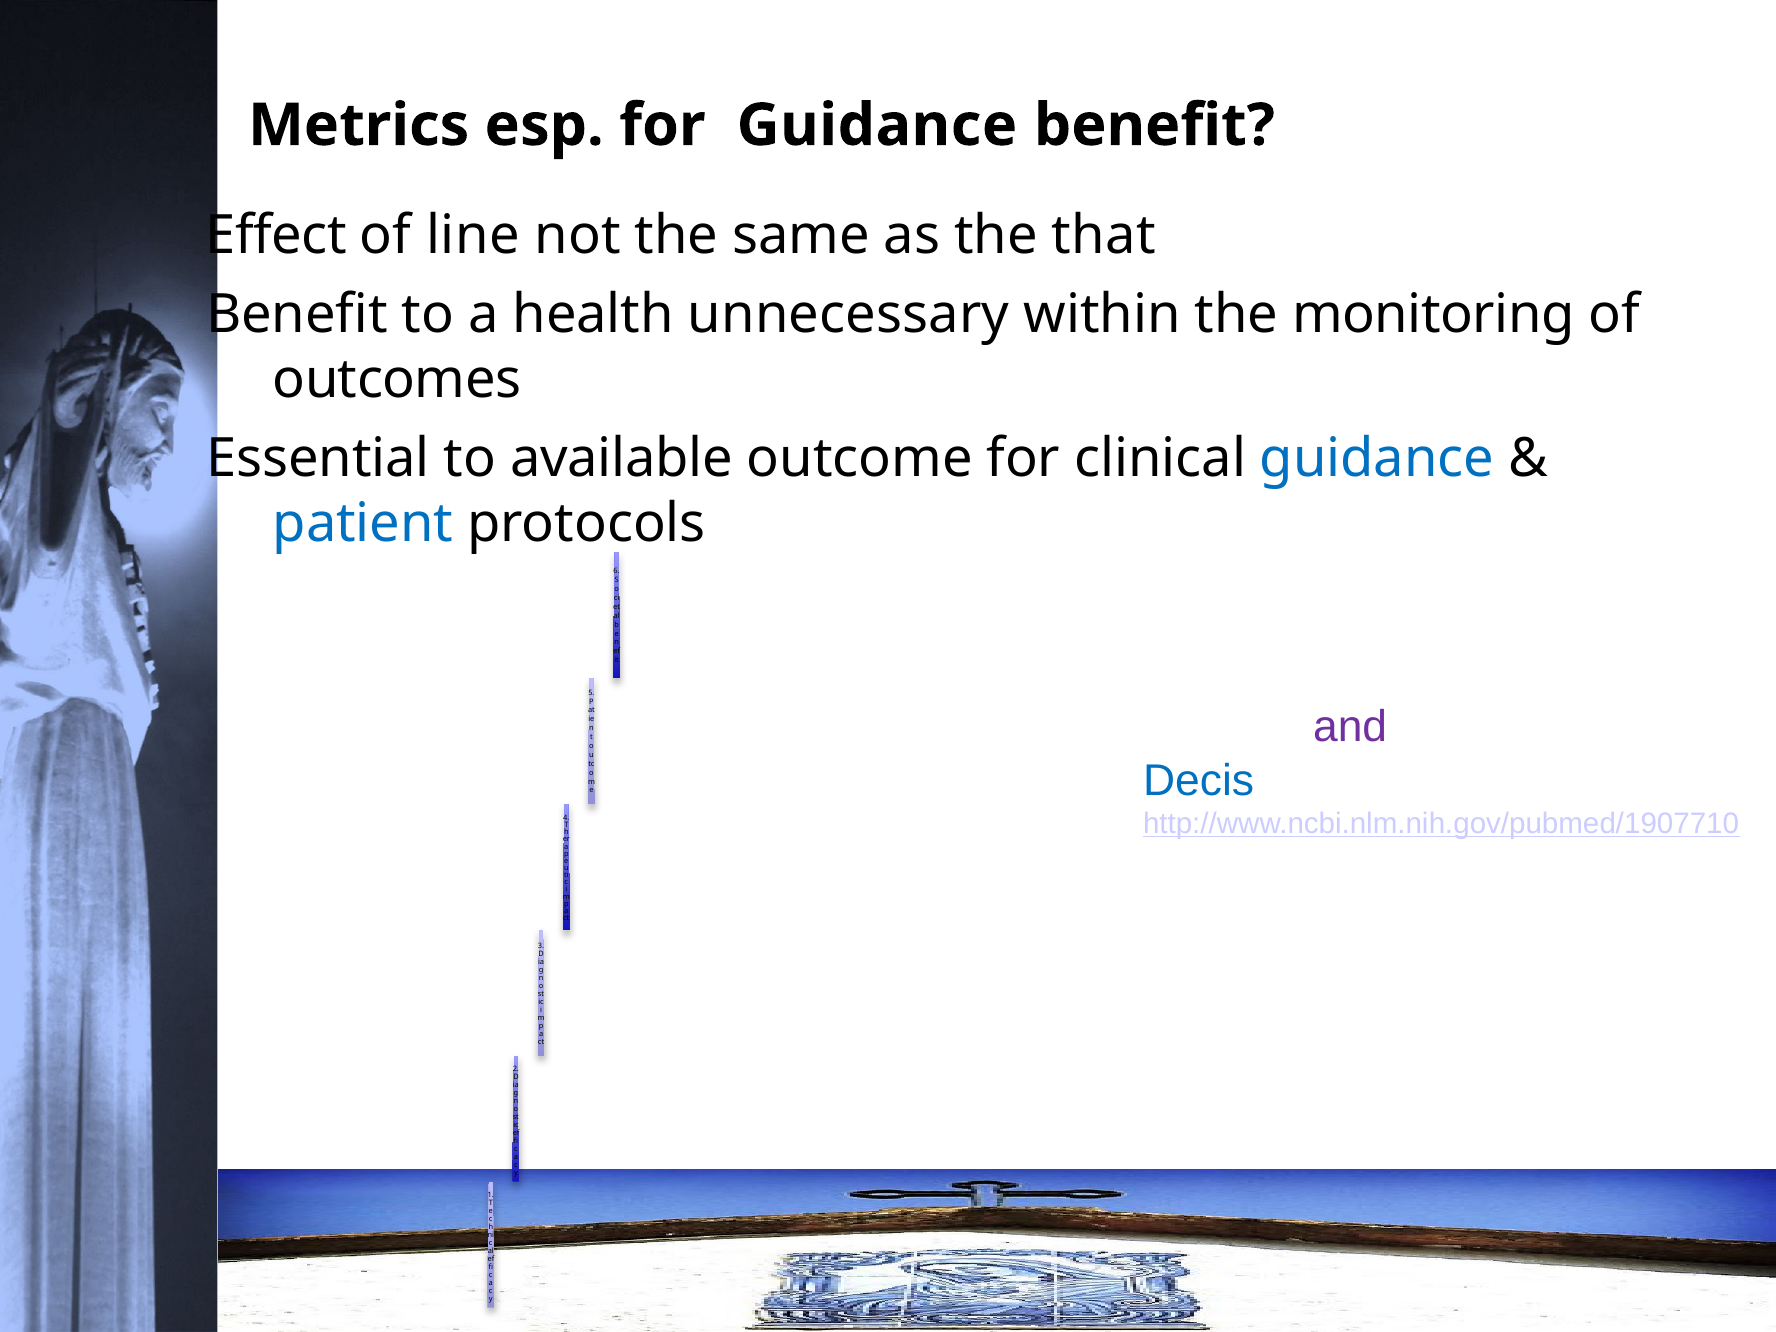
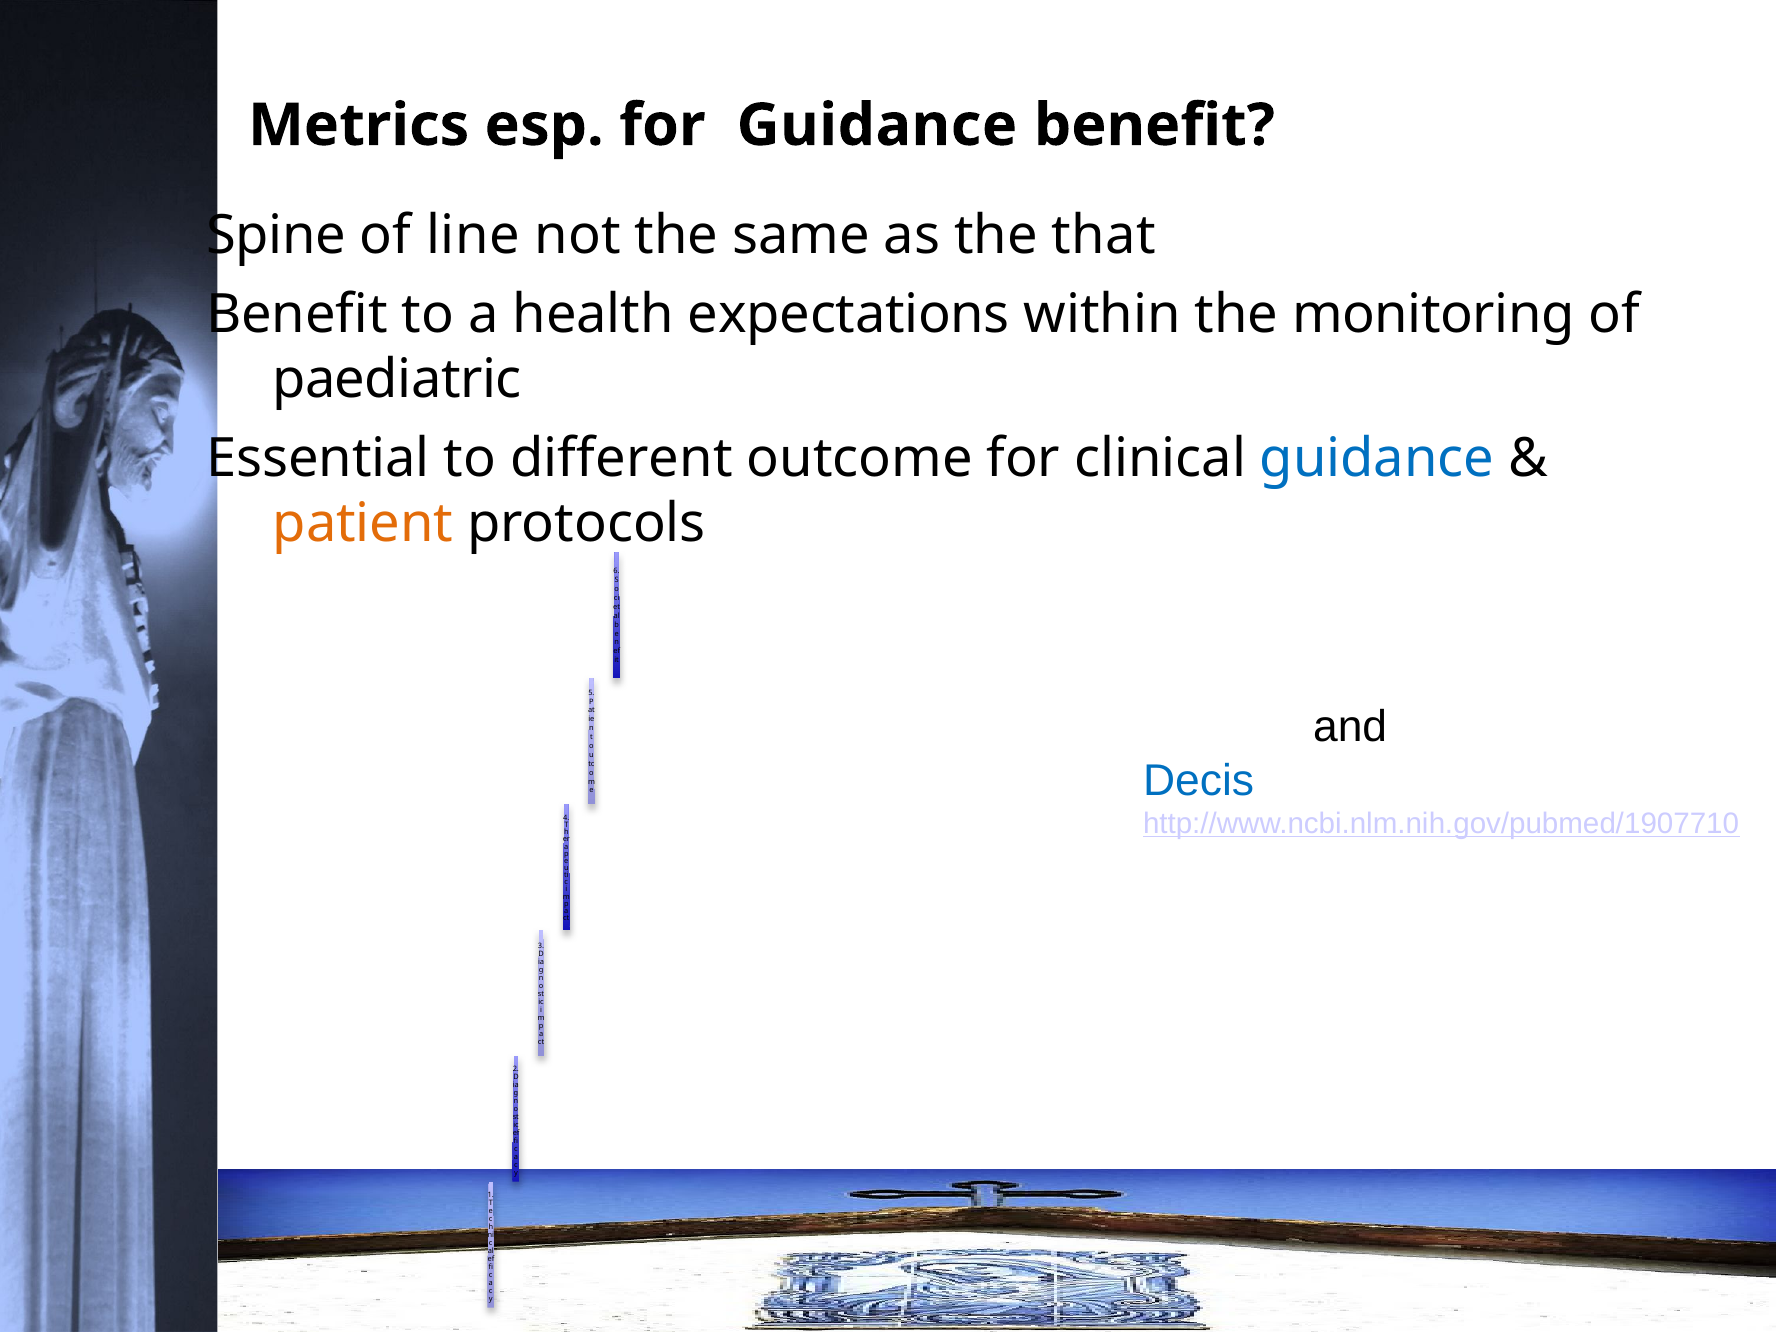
Effect: Effect -> Spine
unnecessary: unnecessary -> expectations
outcomes: outcomes -> paediatric
available: available -> different
patient colour: blue -> orange
and colour: purple -> black
